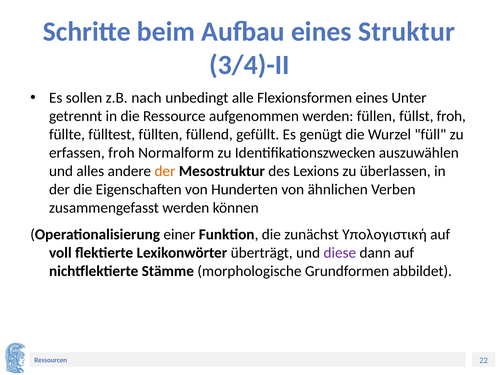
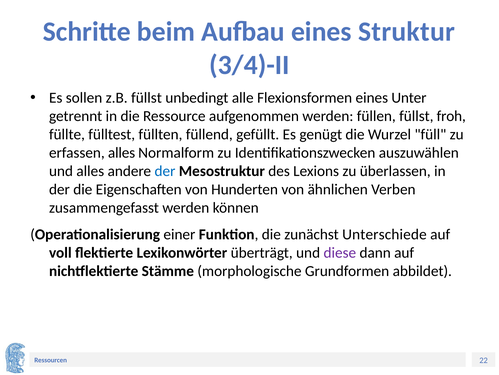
z.B nach: nach -> füllst
erfassen froh: froh -> alles
der at (165, 171) colour: orange -> blue
Υπολογιστική: Υπολογιστική -> Unterschiede
